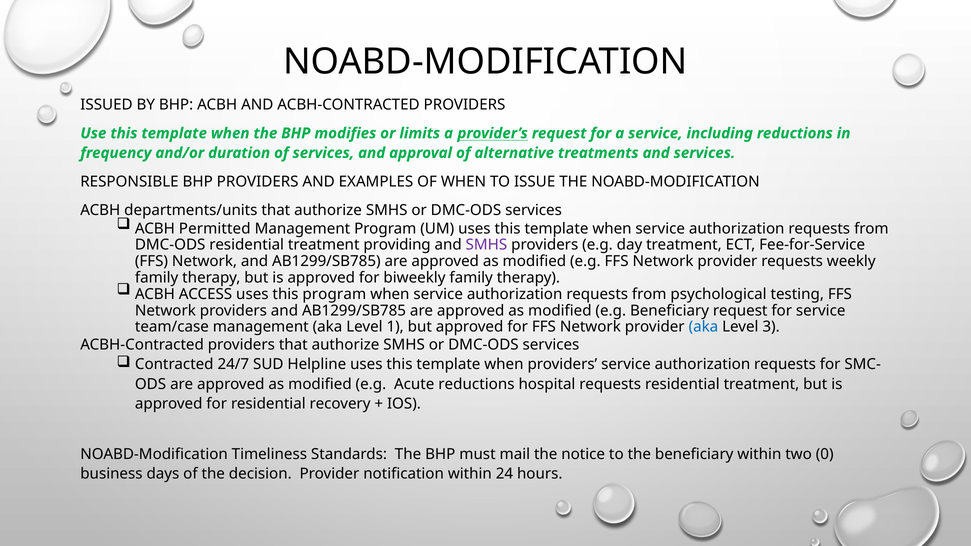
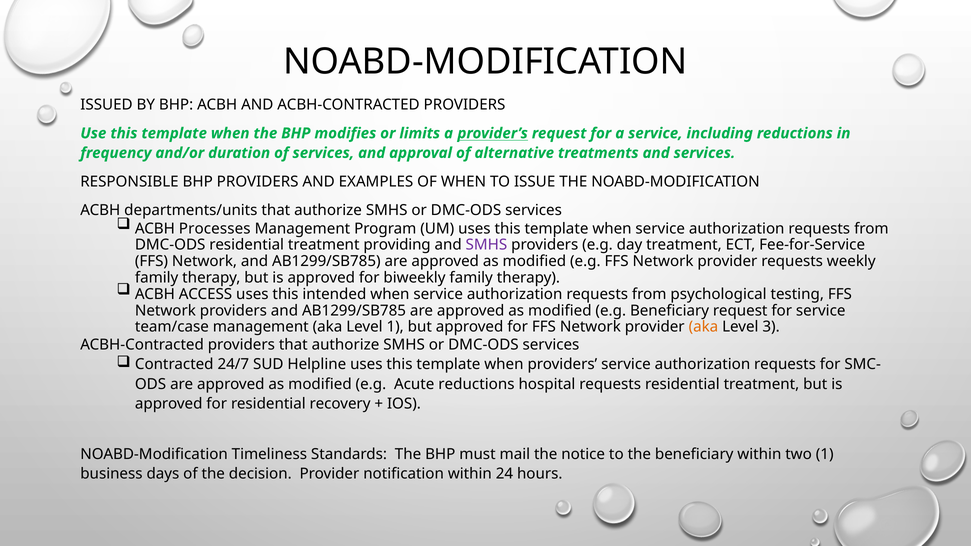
Permitted: Permitted -> Processes
this program: program -> intended
aka at (703, 327) colour: blue -> orange
two 0: 0 -> 1
